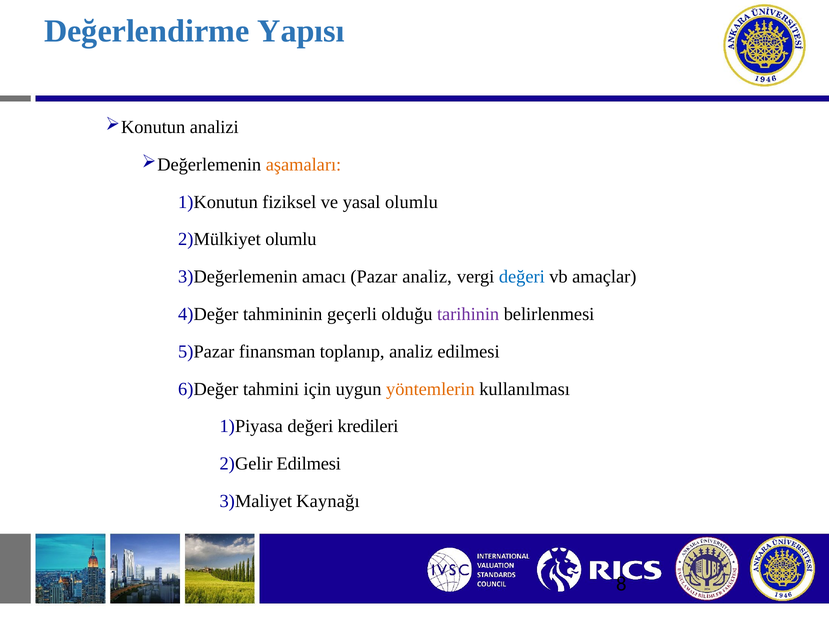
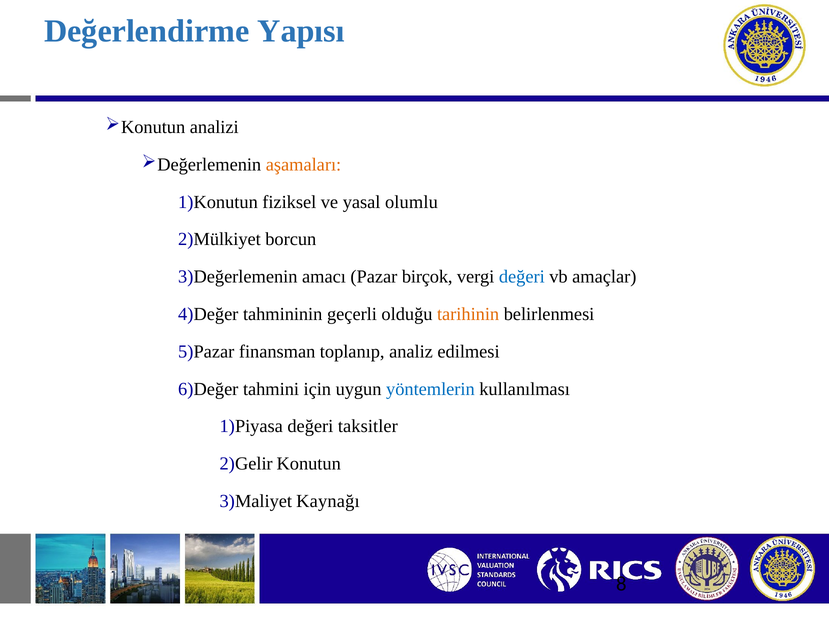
olumlu at (291, 240): olumlu -> borcun
Pazar analiz: analiz -> birçok
tarihinin colour: purple -> orange
yöntemlerin colour: orange -> blue
kredileri: kredileri -> taksitler
Edilmesi at (309, 464): Edilmesi -> Konutun
